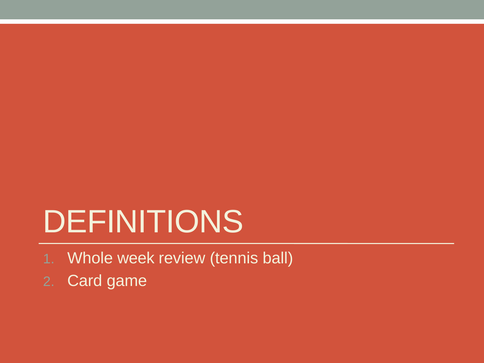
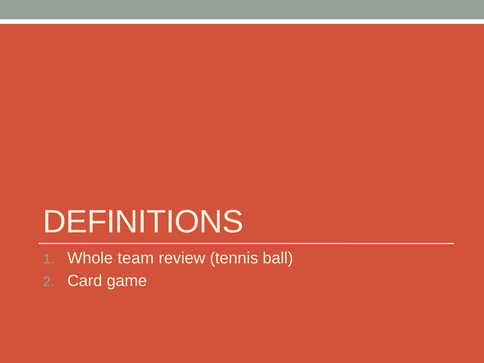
week: week -> team
